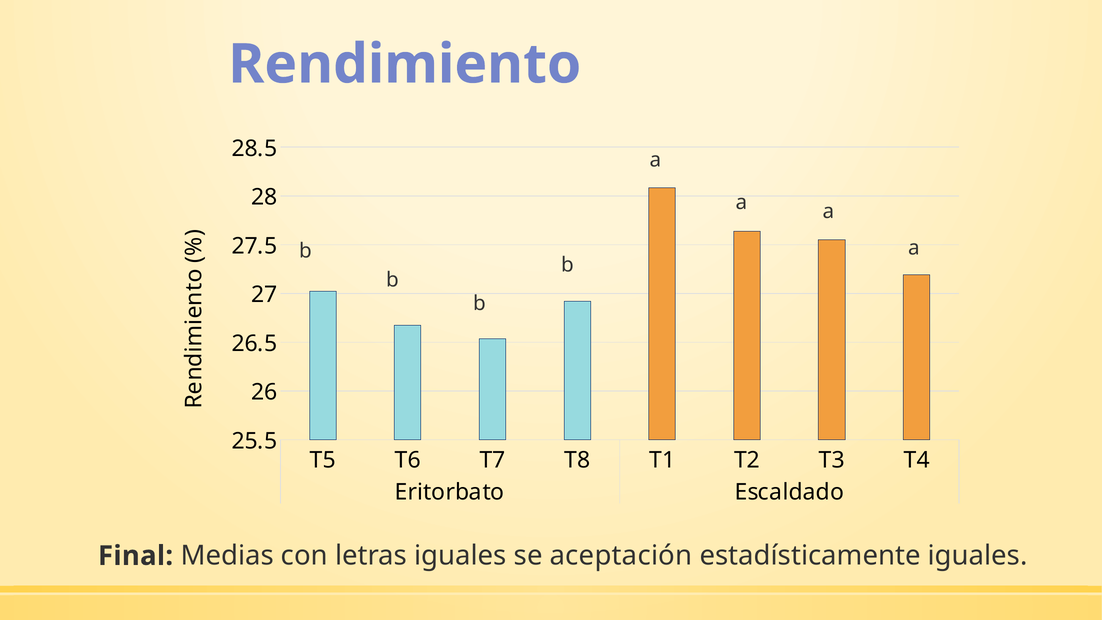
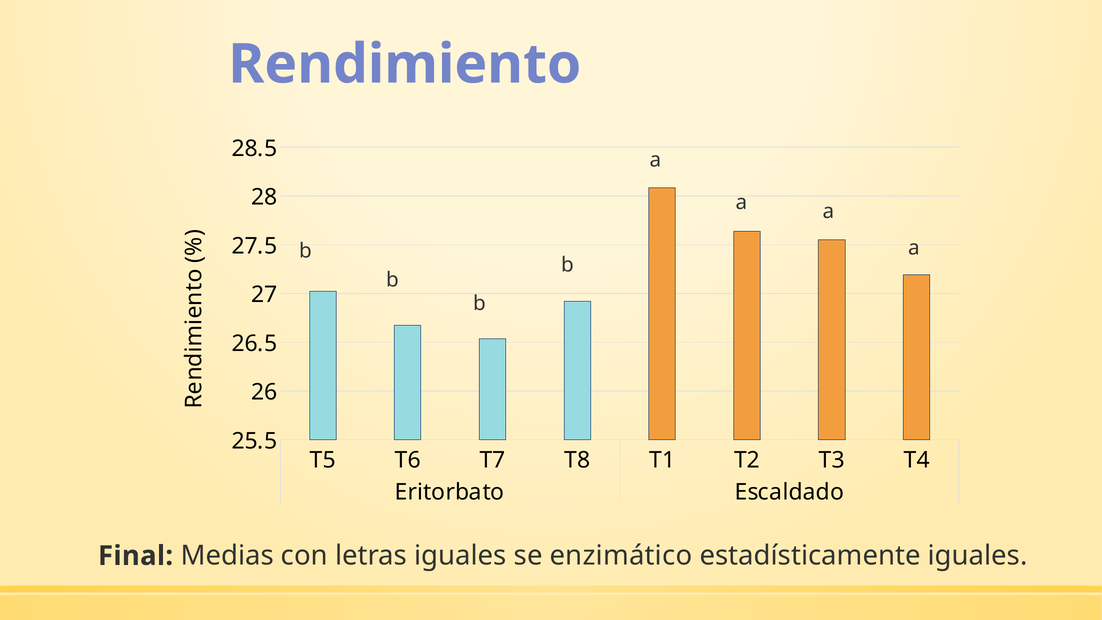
aceptación: aceptación -> enzimático
